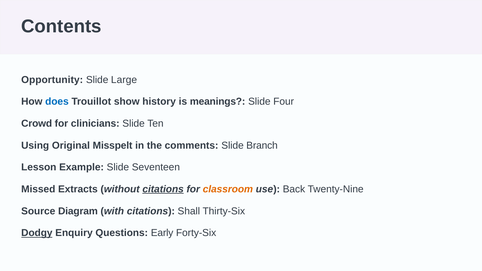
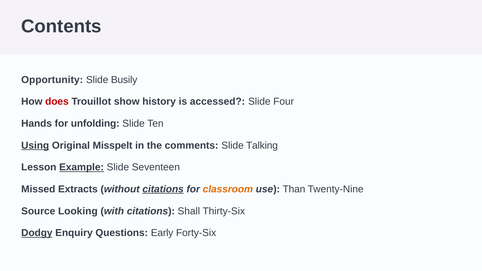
Large: Large -> Busily
does colour: blue -> red
meanings: meanings -> accessed
Crowd: Crowd -> Hands
clinicians: clinicians -> unfolding
Using underline: none -> present
Branch: Branch -> Talking
Example underline: none -> present
Back: Back -> Than
Diagram: Diagram -> Looking
